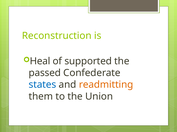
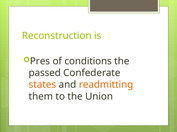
Heal: Heal -> Pres
supported: supported -> conditions
states colour: blue -> orange
